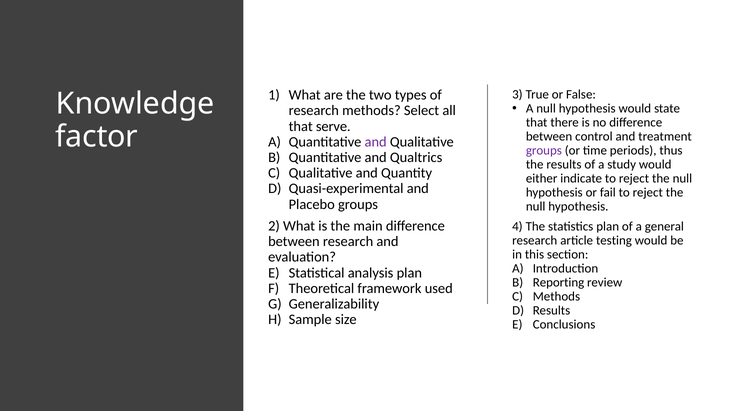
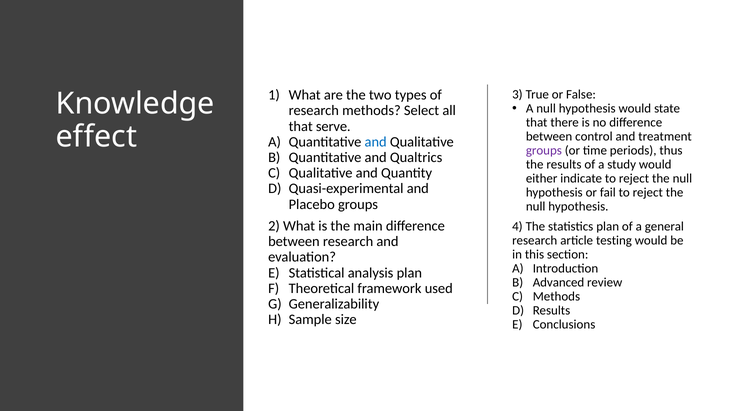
factor: factor -> effect
and at (376, 142) colour: purple -> blue
Reporting: Reporting -> Advanced
